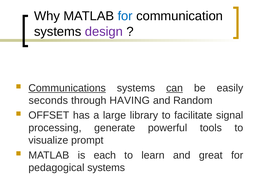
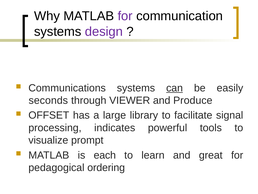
for at (125, 16) colour: blue -> purple
Communications underline: present -> none
HAVING: HAVING -> VIEWER
Random: Random -> Produce
generate: generate -> indicates
pedagogical systems: systems -> ordering
